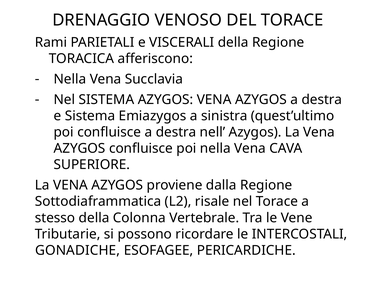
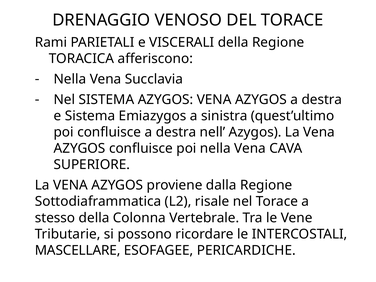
GONADICHE: GONADICHE -> MASCELLARE
